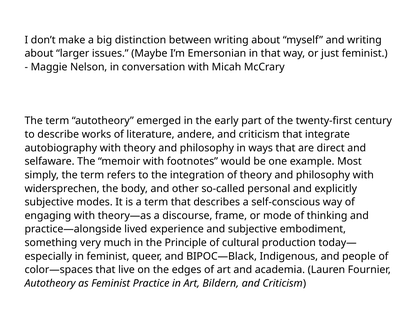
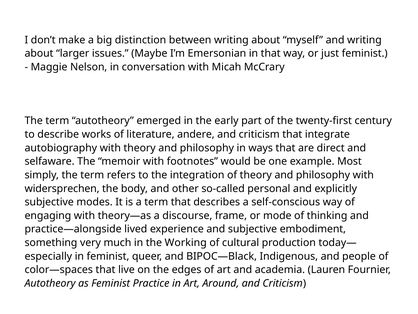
Principle: Principle -> Working
Bildern: Bildern -> Around
